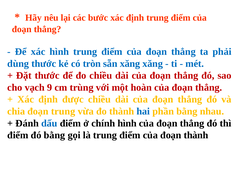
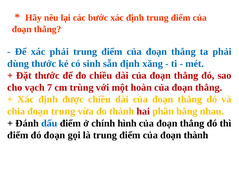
xác hình: hình -> phải
tròn: tròn -> sinh
sẵn xăng: xăng -> định
9: 9 -> 7
hai colour: blue -> red
đó bằng: bằng -> đoạn
